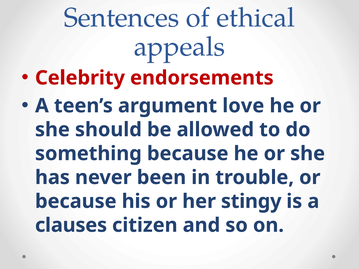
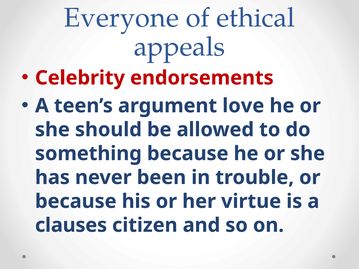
Sentences: Sentences -> Everyone
stingy: stingy -> virtue
